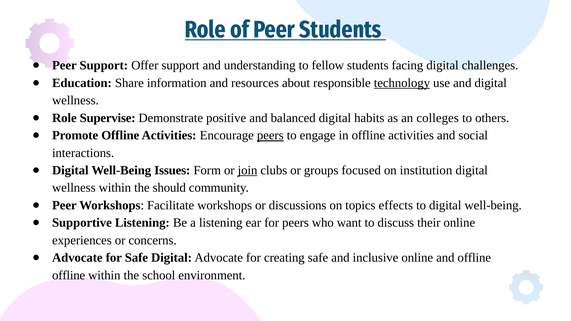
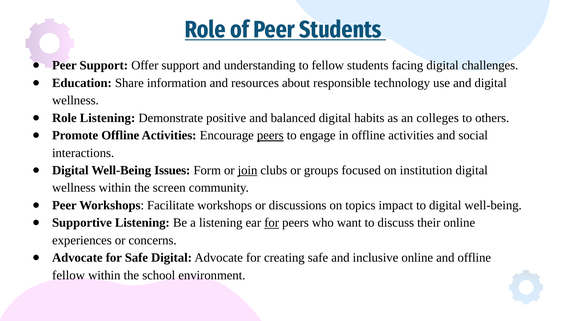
technology underline: present -> none
Role Supervise: Supervise -> Listening
should: should -> screen
effects: effects -> impact
for at (272, 223) underline: none -> present
offline at (69, 275): offline -> fellow
